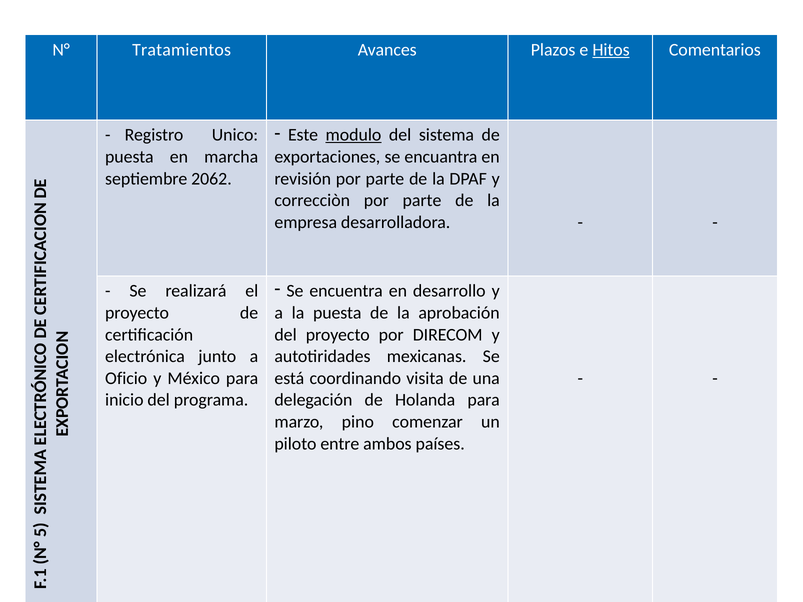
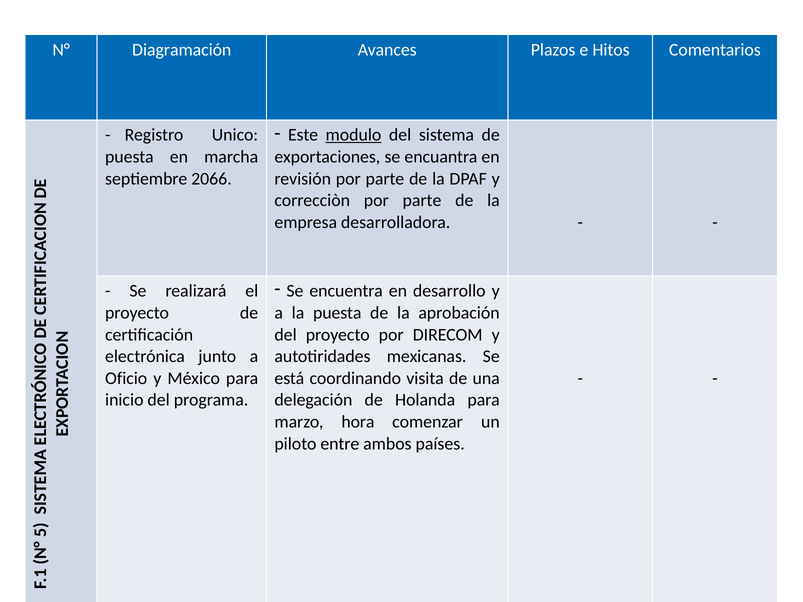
Tratamientos: Tratamientos -> Diagramación
Hitos underline: present -> none
2062: 2062 -> 2066
pino: pino -> hora
